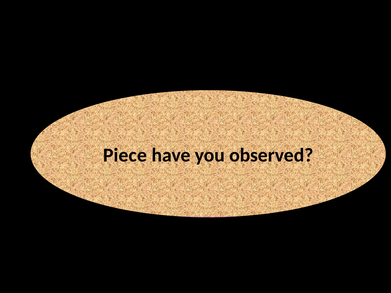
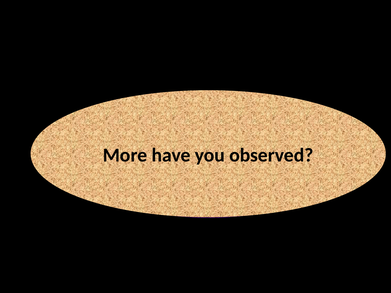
Piece: Piece -> More
